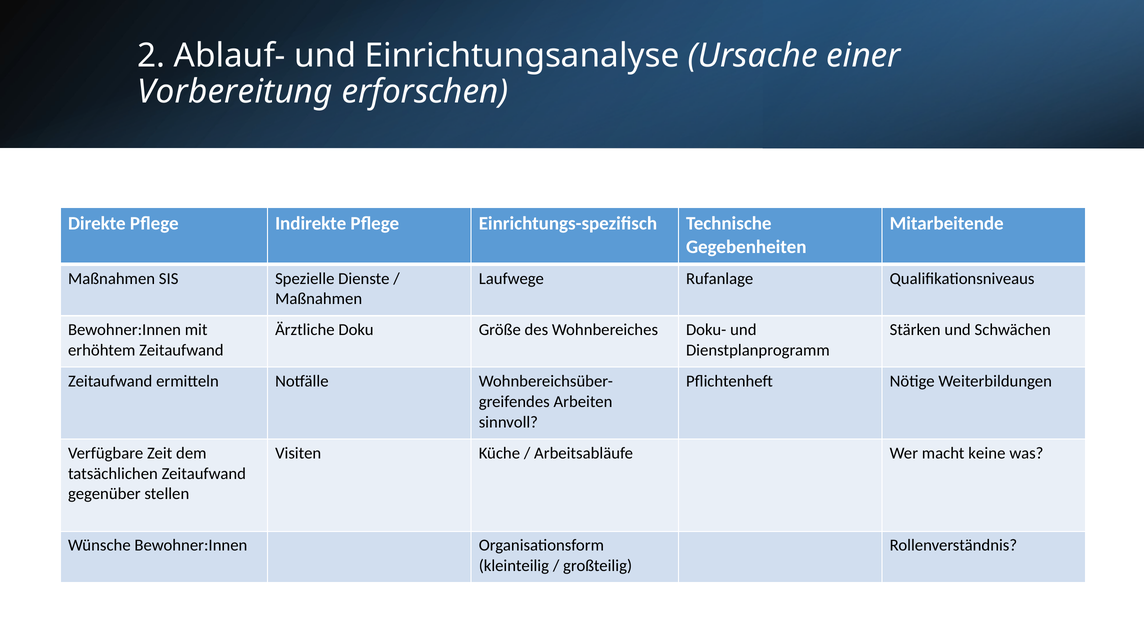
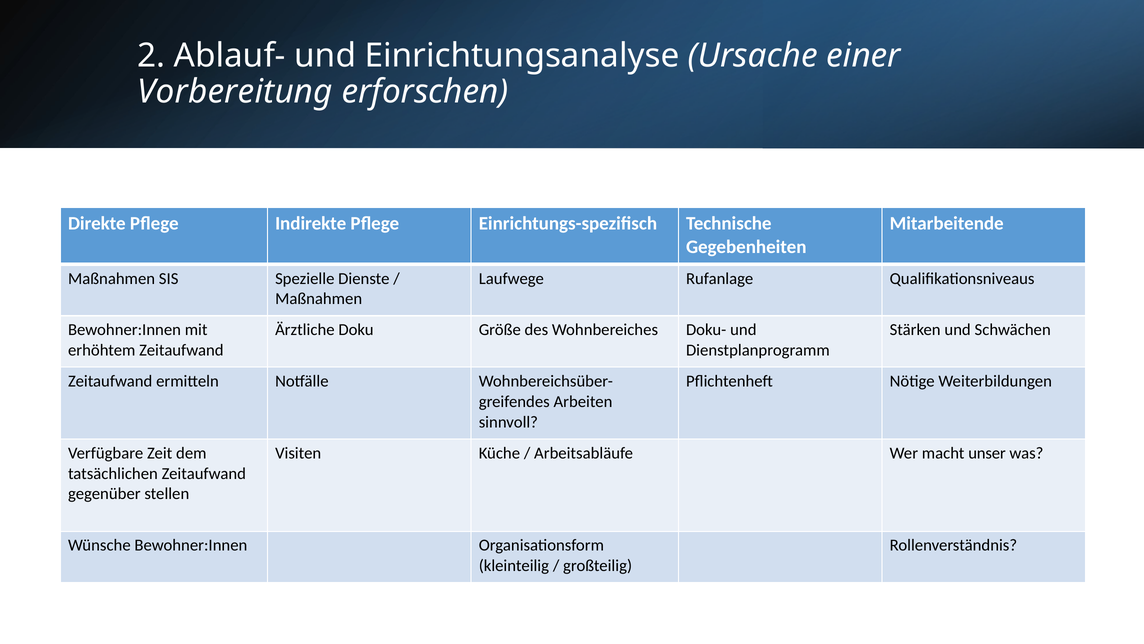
keine: keine -> unser
